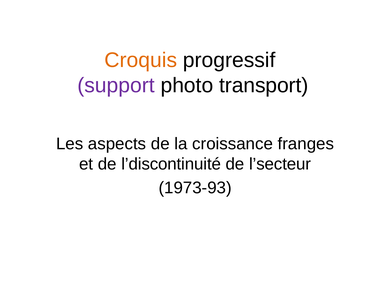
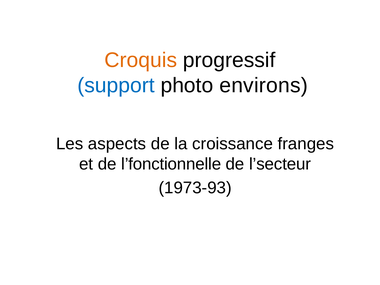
support colour: purple -> blue
transport: transport -> environs
l’discontinuité: l’discontinuité -> l’fonctionnelle
